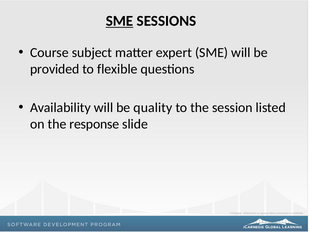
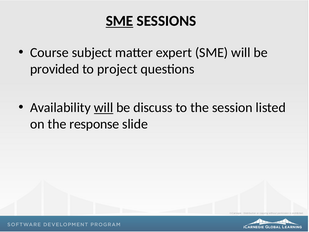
flexible: flexible -> project
will at (104, 108) underline: none -> present
quality: quality -> discuss
